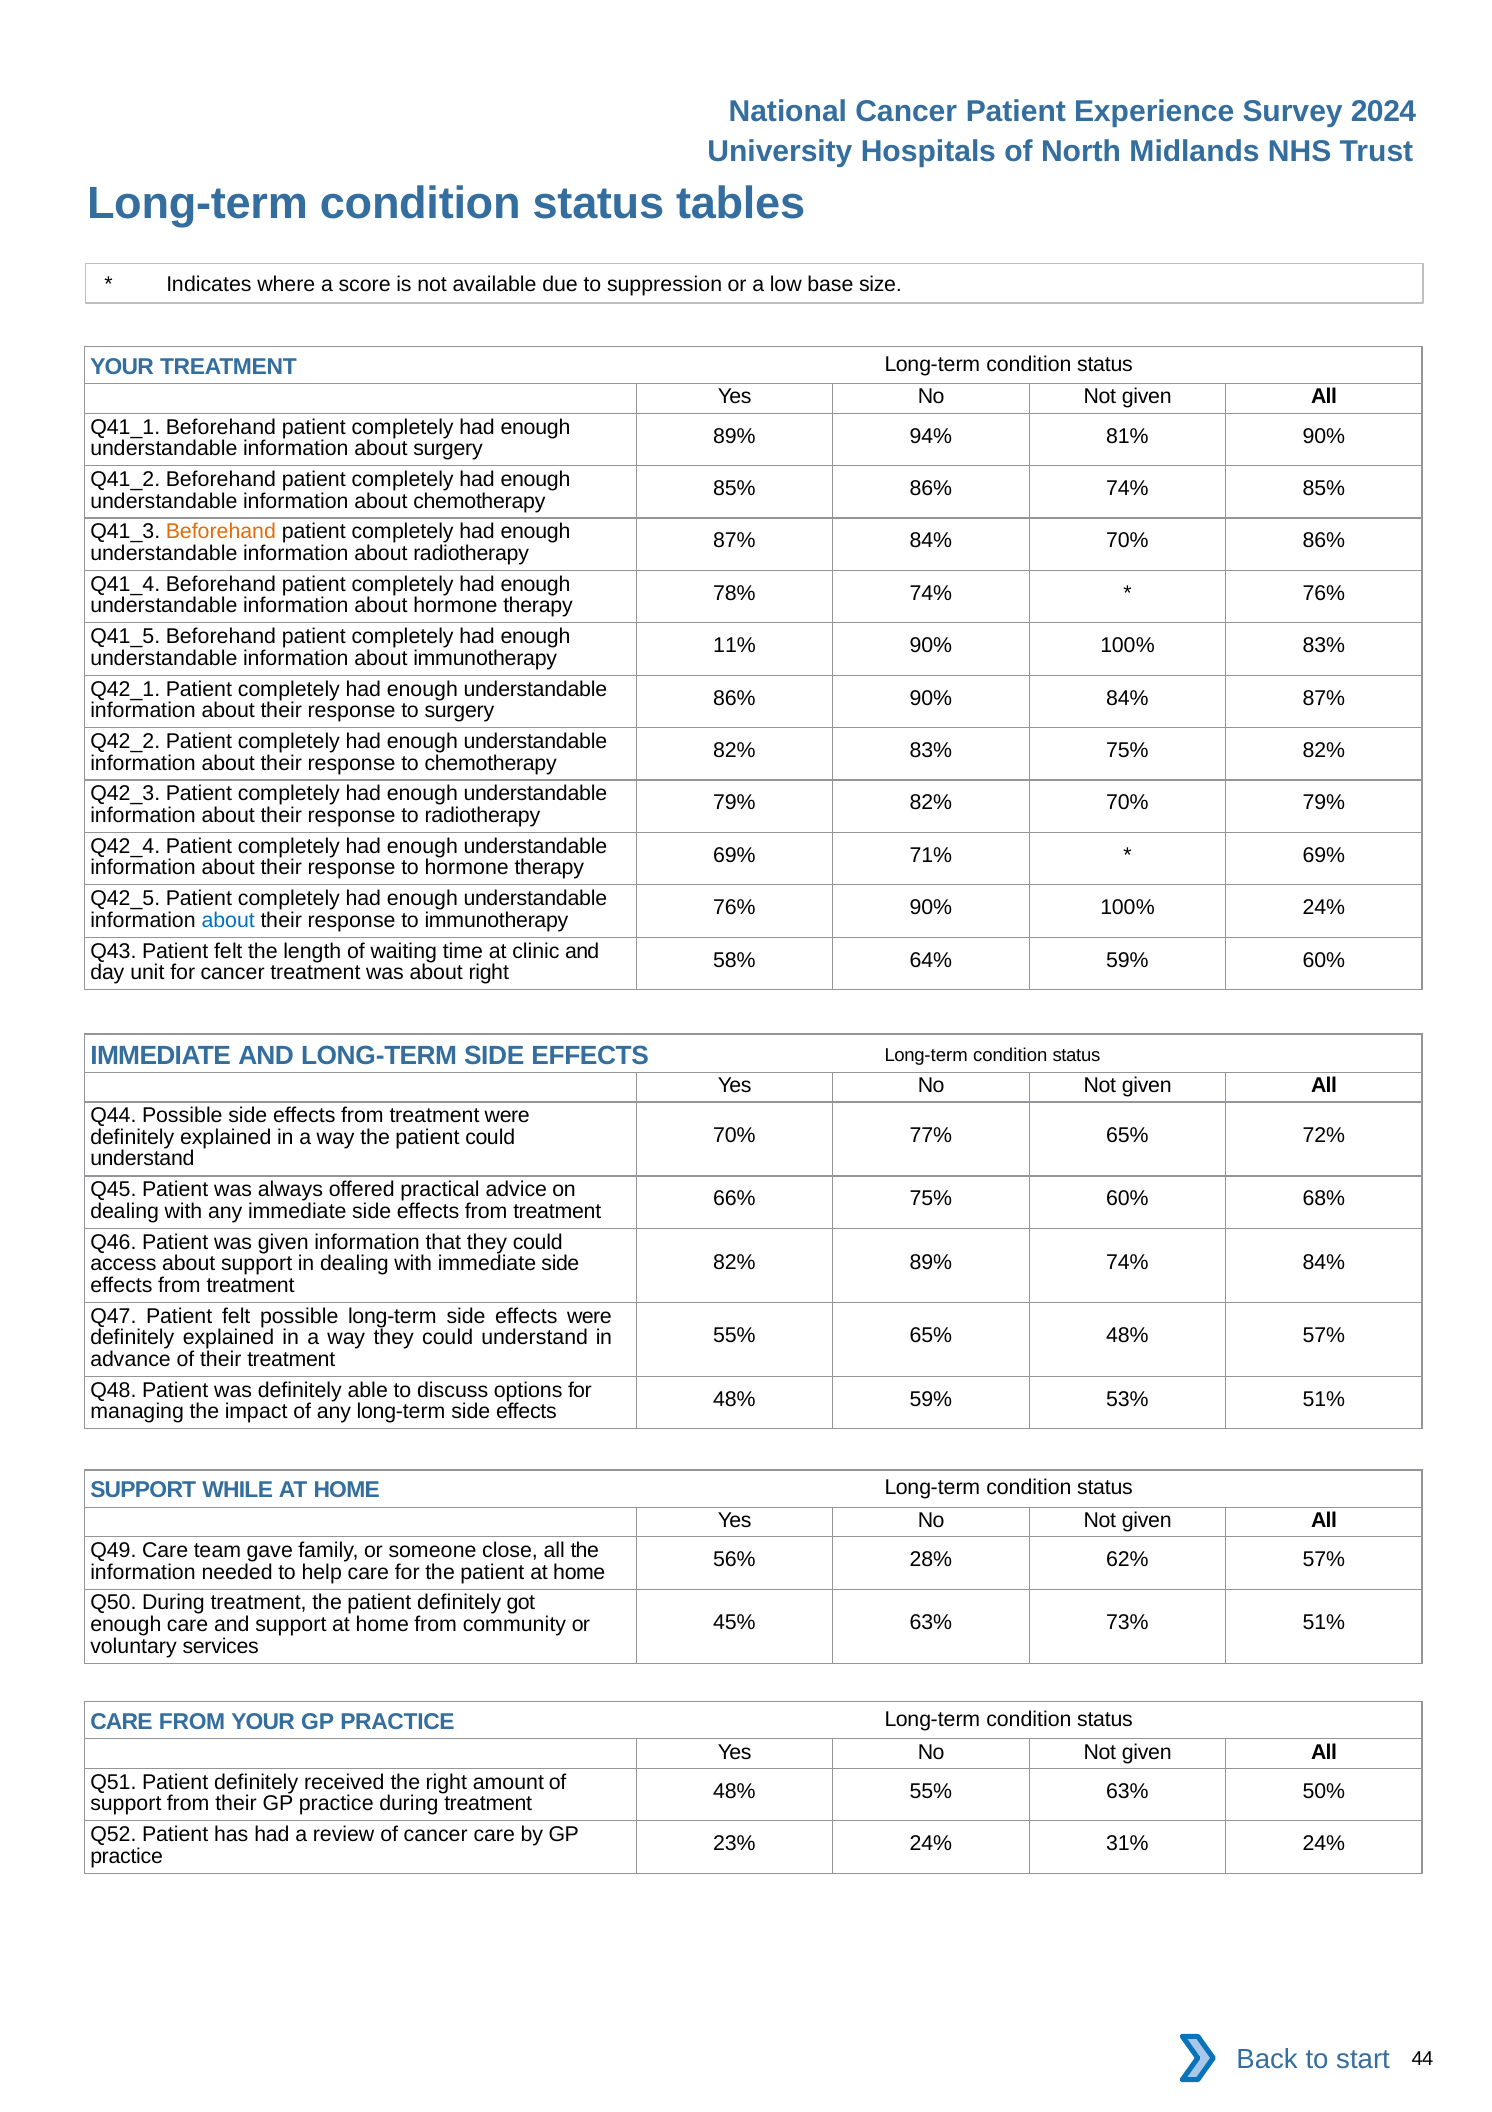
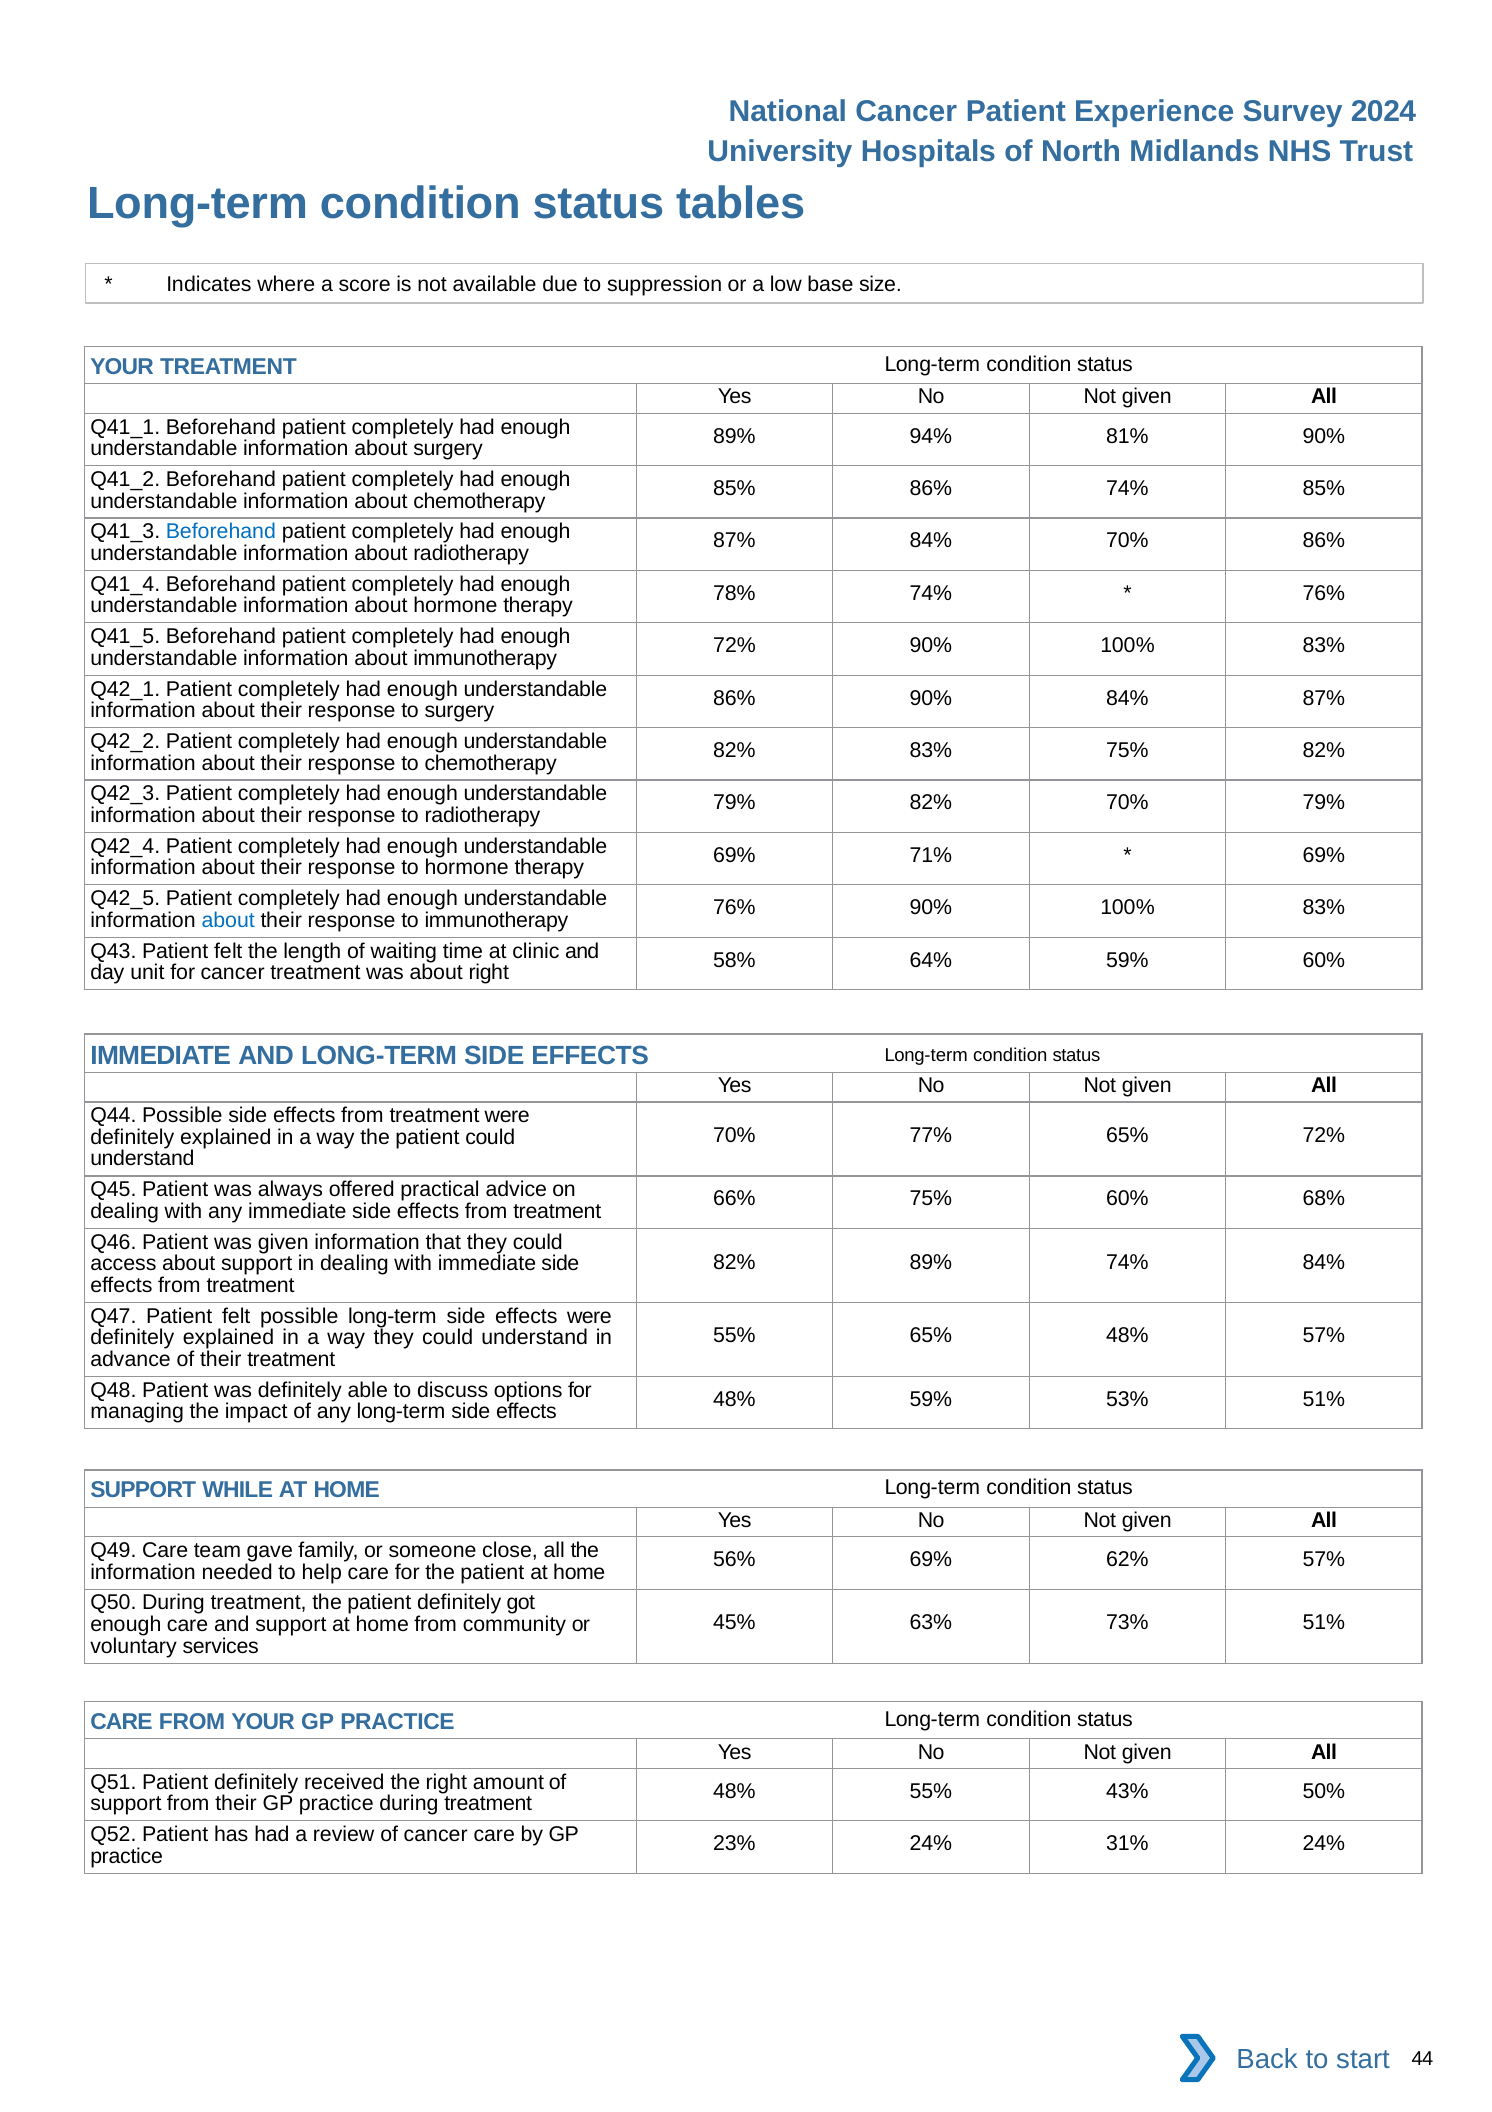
Beforehand at (221, 532) colour: orange -> blue
11% at (734, 645): 11% -> 72%
76% 90% 100% 24%: 24% -> 83%
56% 28%: 28% -> 69%
55% 63%: 63% -> 43%
